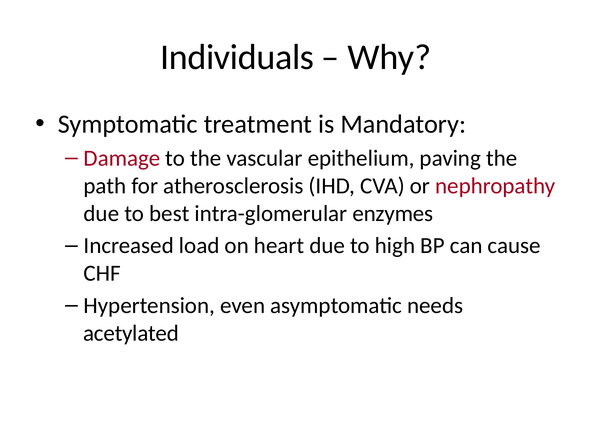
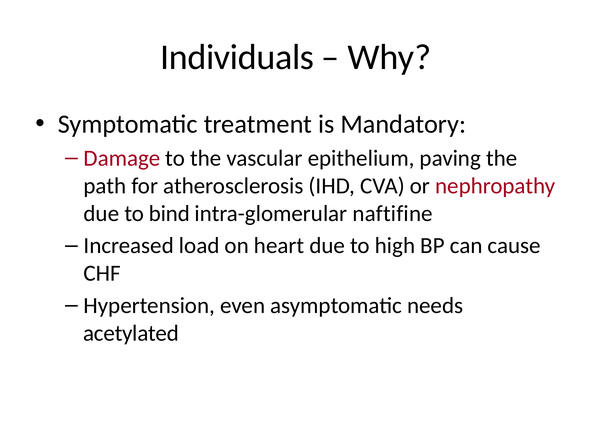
best: best -> bind
enzymes: enzymes -> naftifine
